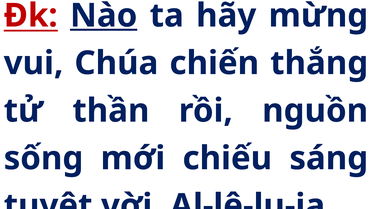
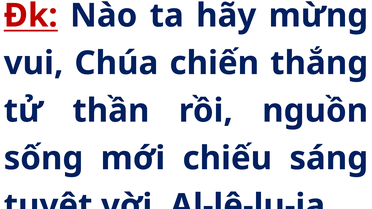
Nào underline: present -> none
